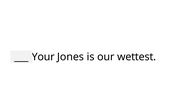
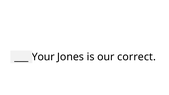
wettest: wettest -> correct
